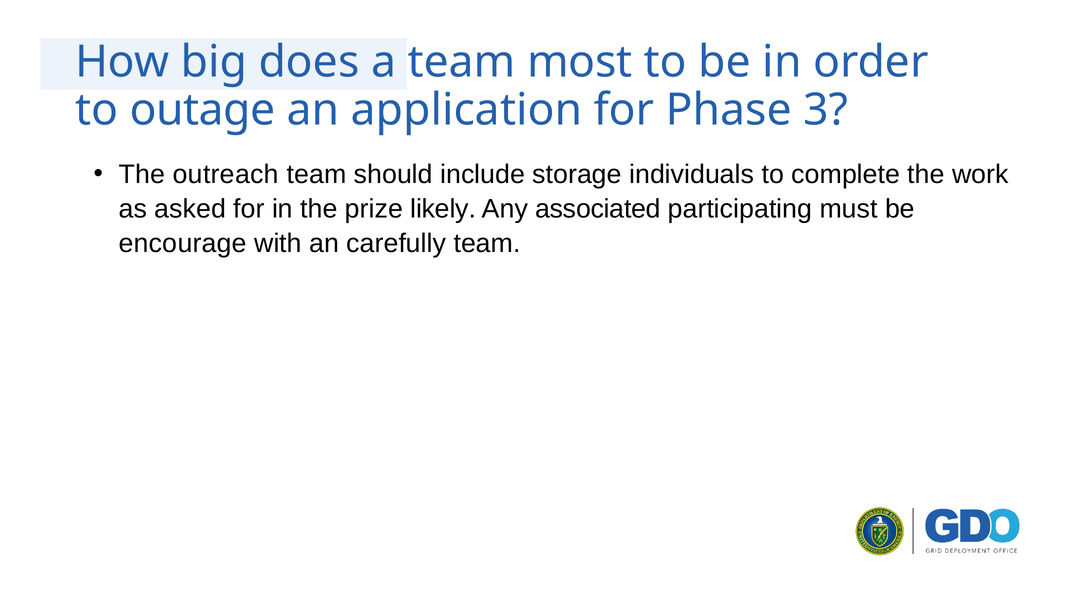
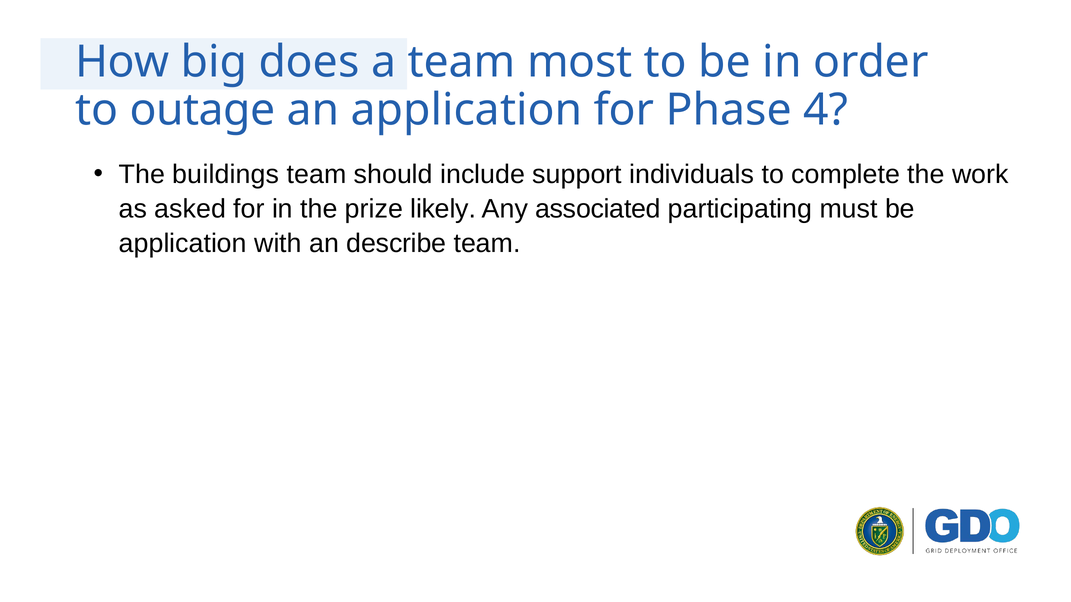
3: 3 -> 4
outreach: outreach -> buildings
storage: storage -> support
encourage at (183, 243): encourage -> application
carefully: carefully -> describe
